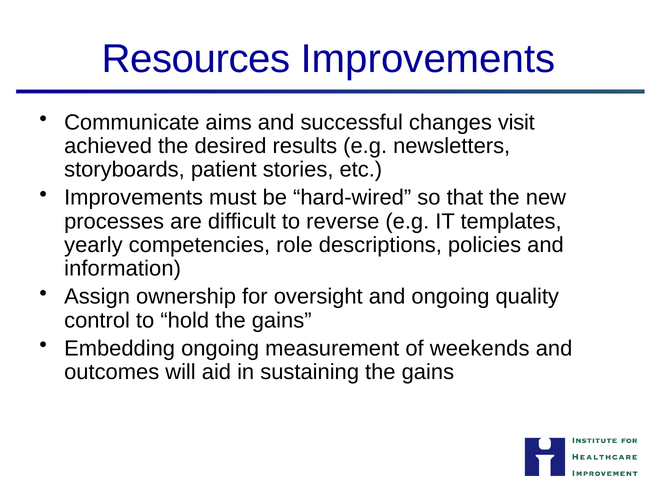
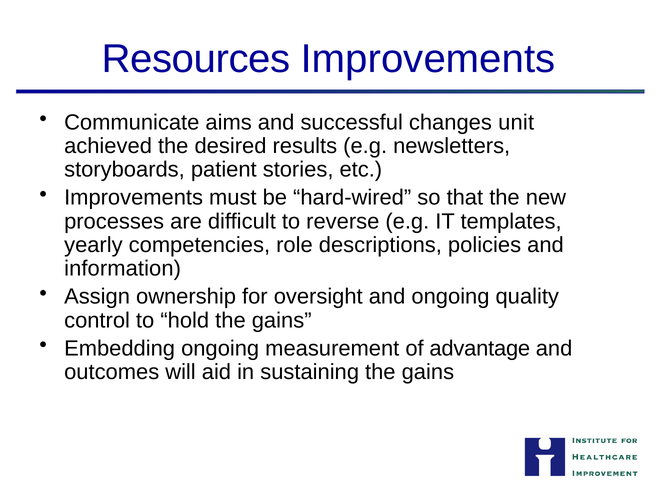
visit: visit -> unit
weekends: weekends -> advantage
